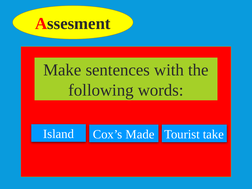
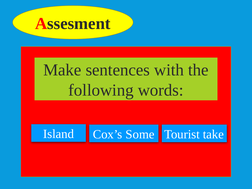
Made: Made -> Some
